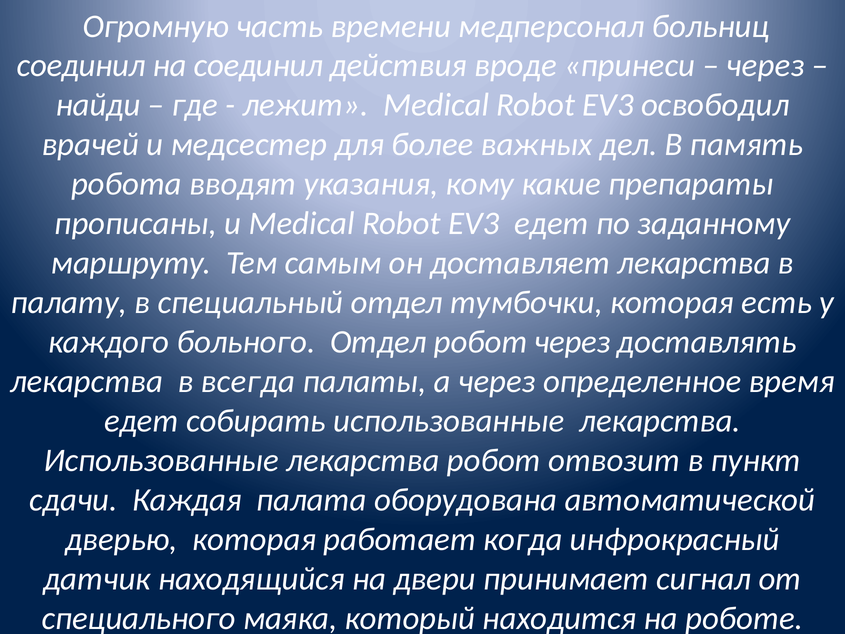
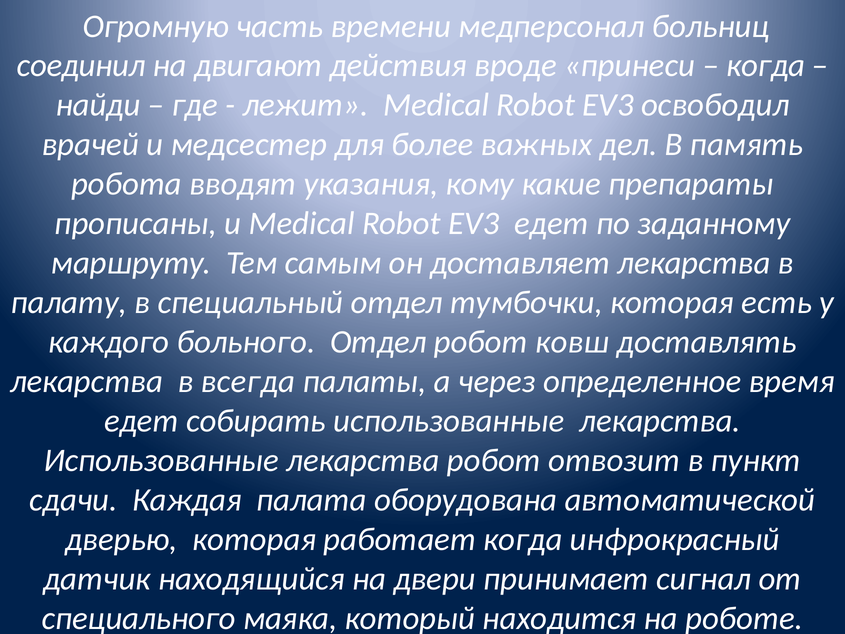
на соединил: соединил -> двигают
через at (765, 66): через -> когда
робот через: через -> ковш
